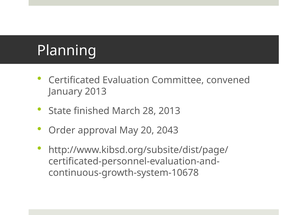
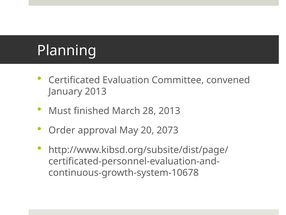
State: State -> Must
2043: 2043 -> 2073
